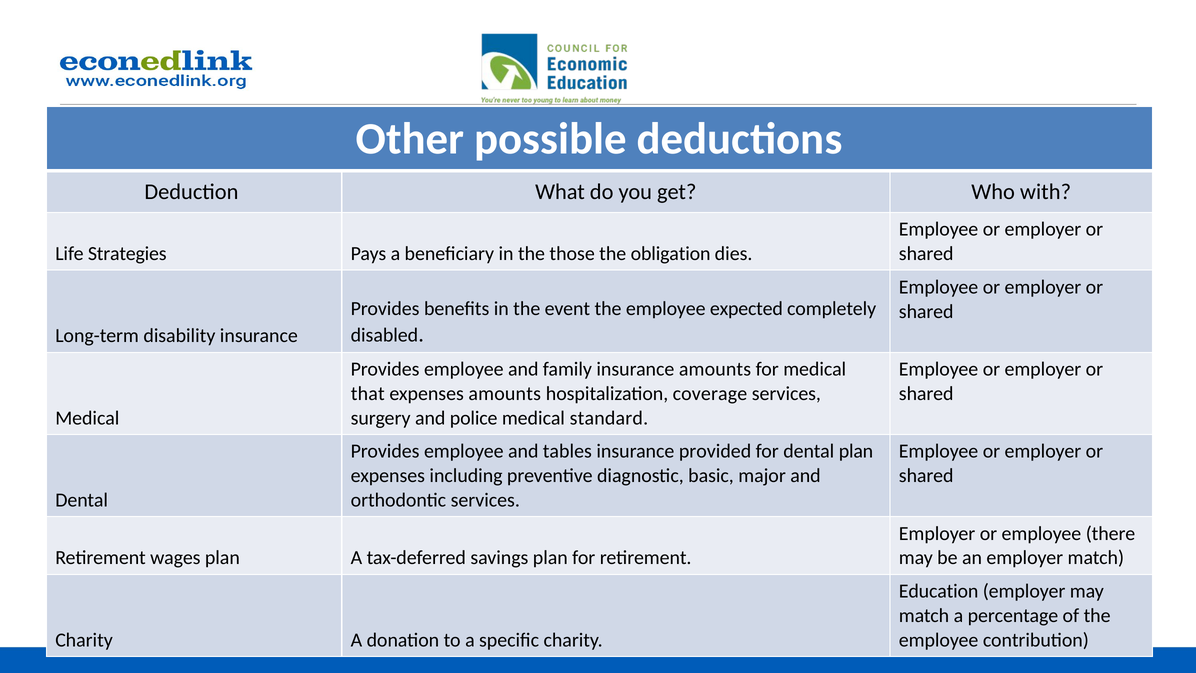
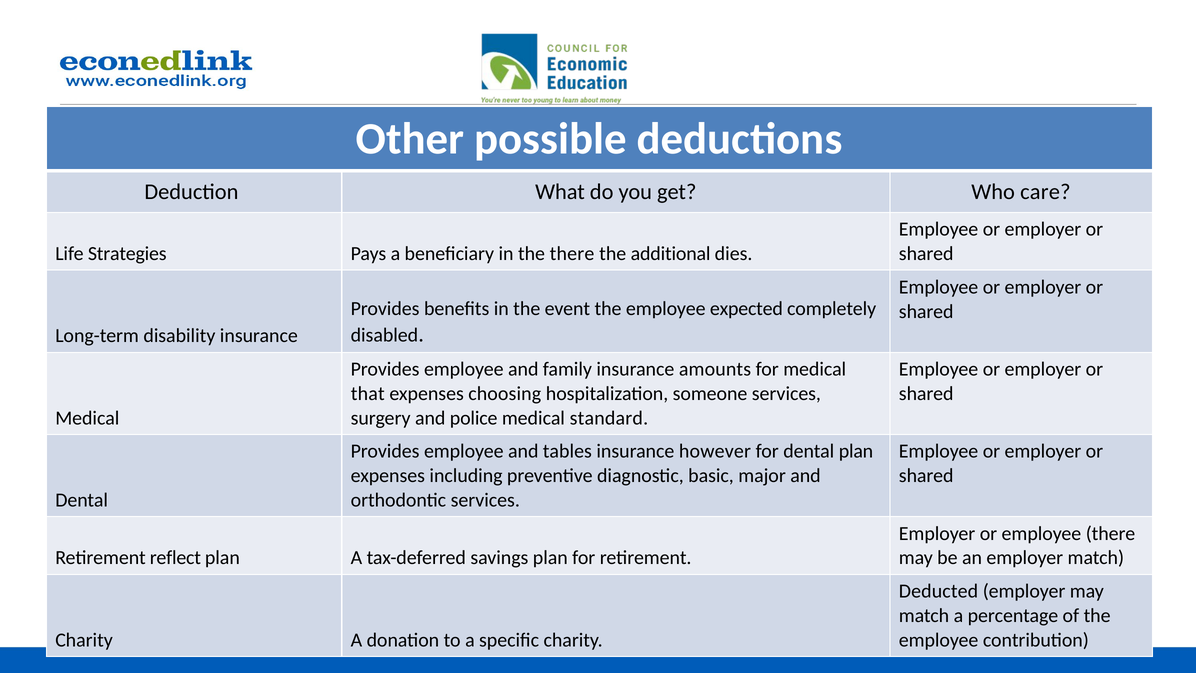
with: with -> care
the those: those -> there
obligation: obligation -> additional
expenses amounts: amounts -> choosing
coverage: coverage -> someone
provided: provided -> however
wages: wages -> reflect
Education: Education -> Deducted
